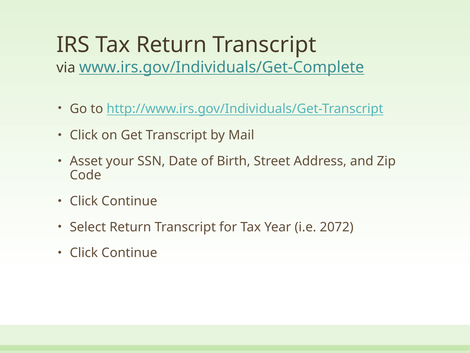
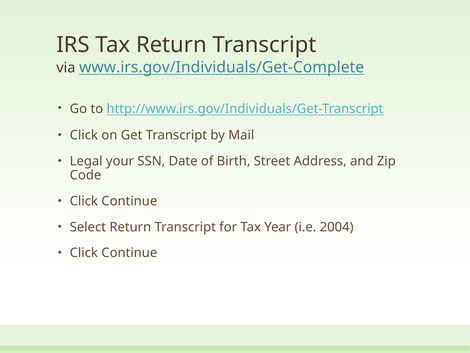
Asset: Asset -> Legal
2072: 2072 -> 2004
